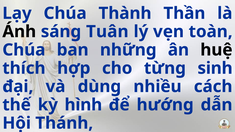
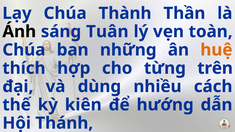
huệ colour: black -> orange
sinh: sinh -> trên
hình: hình -> kiên
